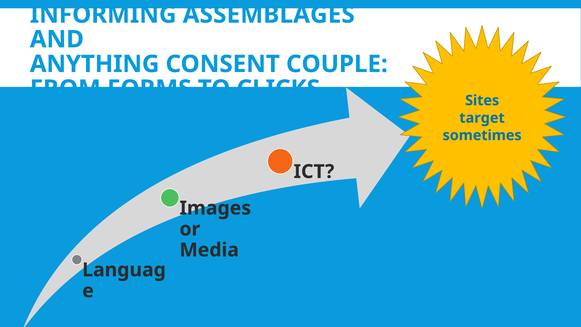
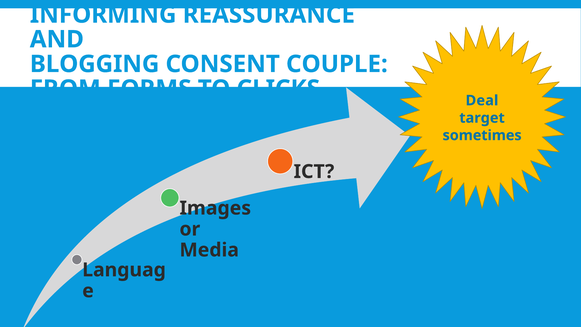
ASSEMBLAGES: ASSEMBLAGES -> REASSURANCE
ANYTHING: ANYTHING -> BLOGGING
Sites: Sites -> Deal
